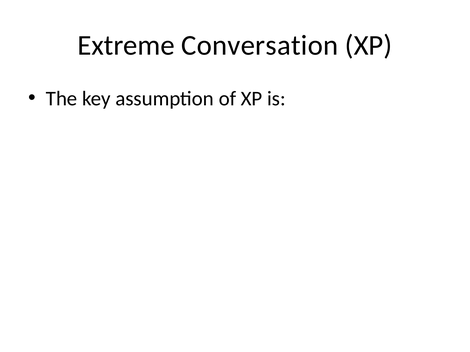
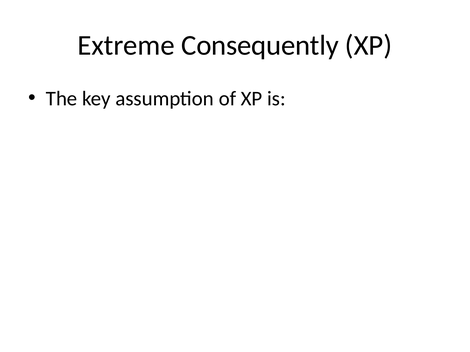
Conversation: Conversation -> Consequently
